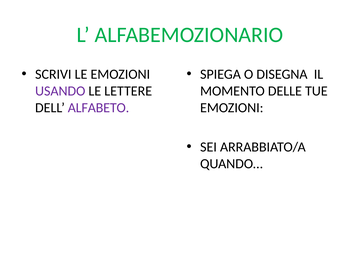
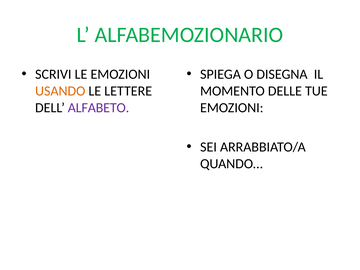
USANDO colour: purple -> orange
